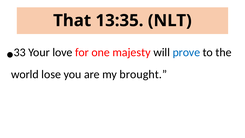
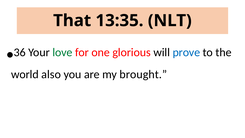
33: 33 -> 36
love colour: black -> green
majesty: majesty -> glorious
lose: lose -> also
